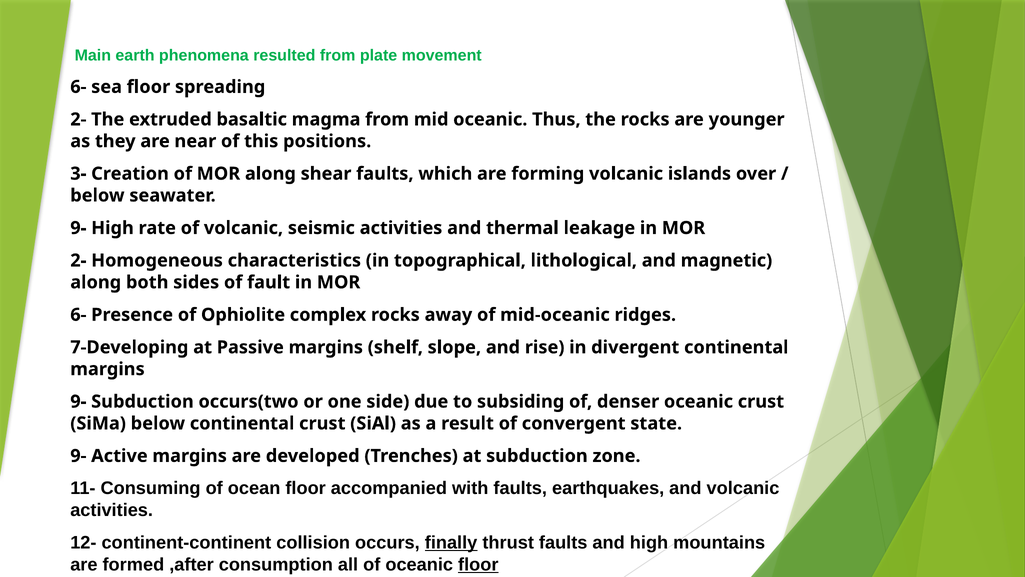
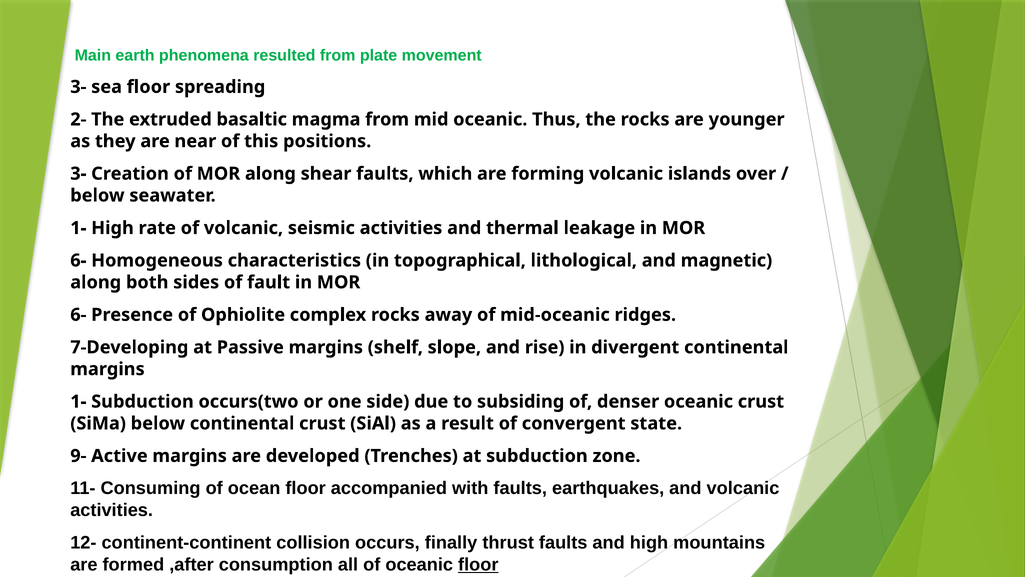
6- at (78, 87): 6- -> 3-
9- at (78, 228): 9- -> 1-
2- at (78, 260): 2- -> 6-
9- at (78, 401): 9- -> 1-
finally underline: present -> none
